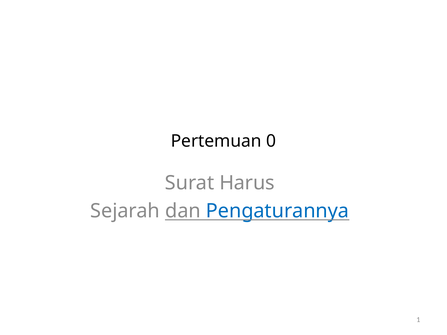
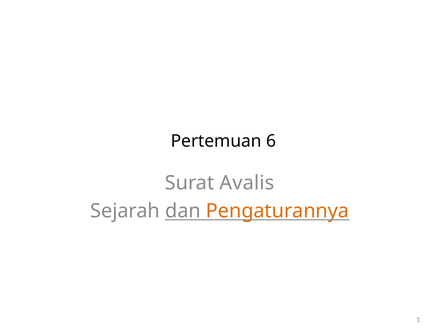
0: 0 -> 6
Harus: Harus -> Avalis
Pengaturannya colour: blue -> orange
